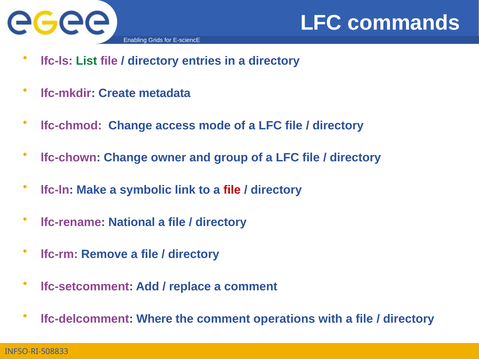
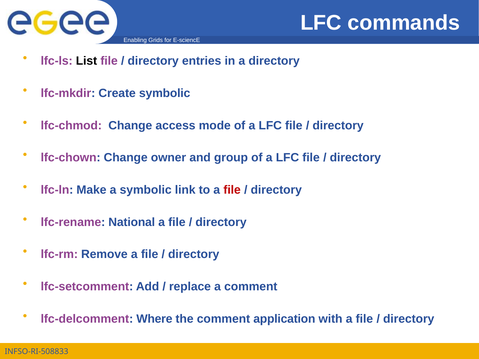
List colour: green -> black
Create metadata: metadata -> symbolic
operations: operations -> application
